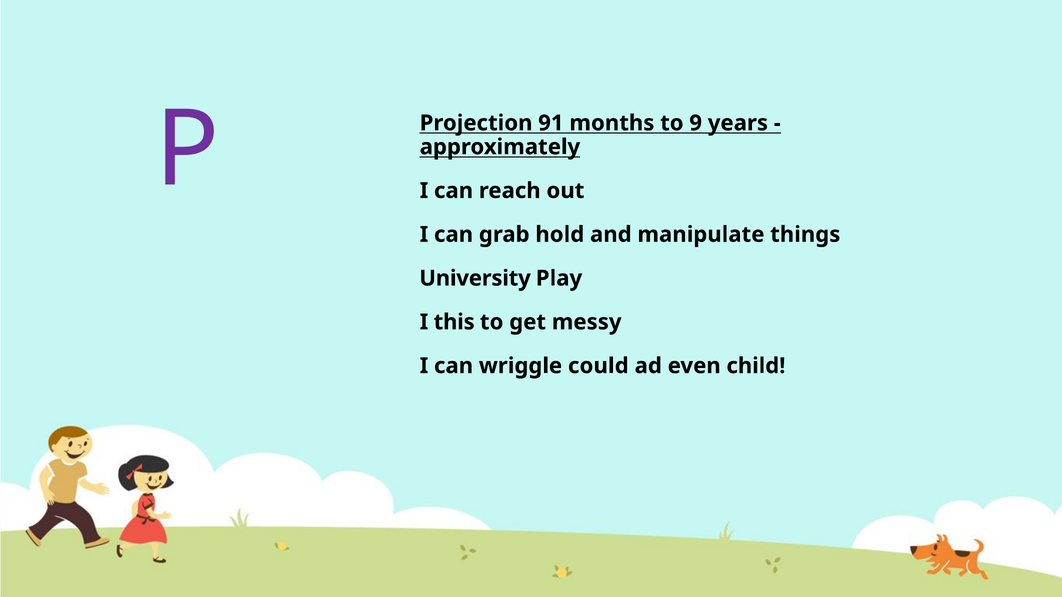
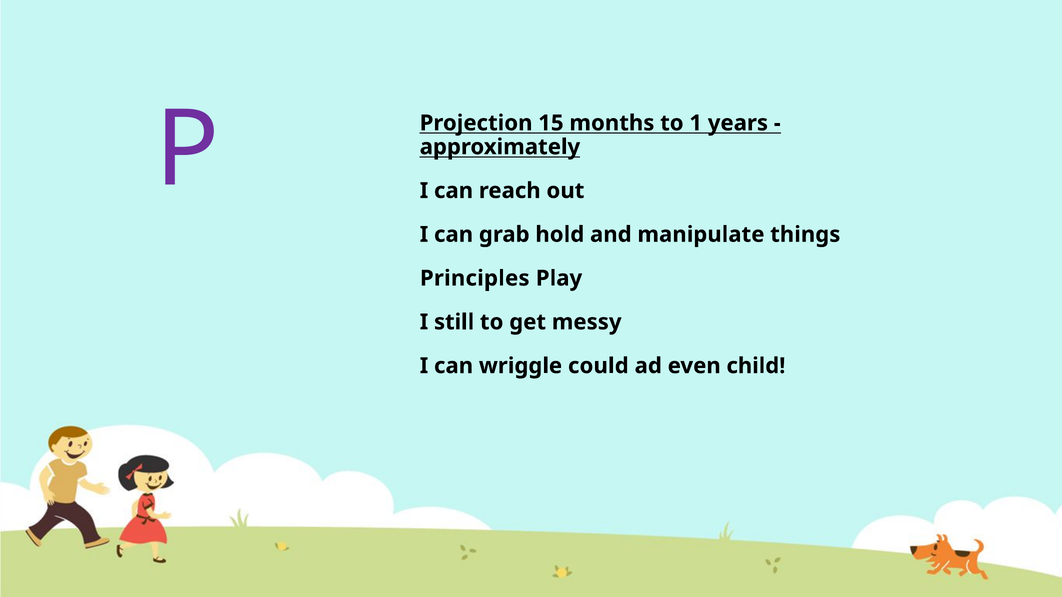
91: 91 -> 15
9: 9 -> 1
University: University -> Principles
this: this -> still
